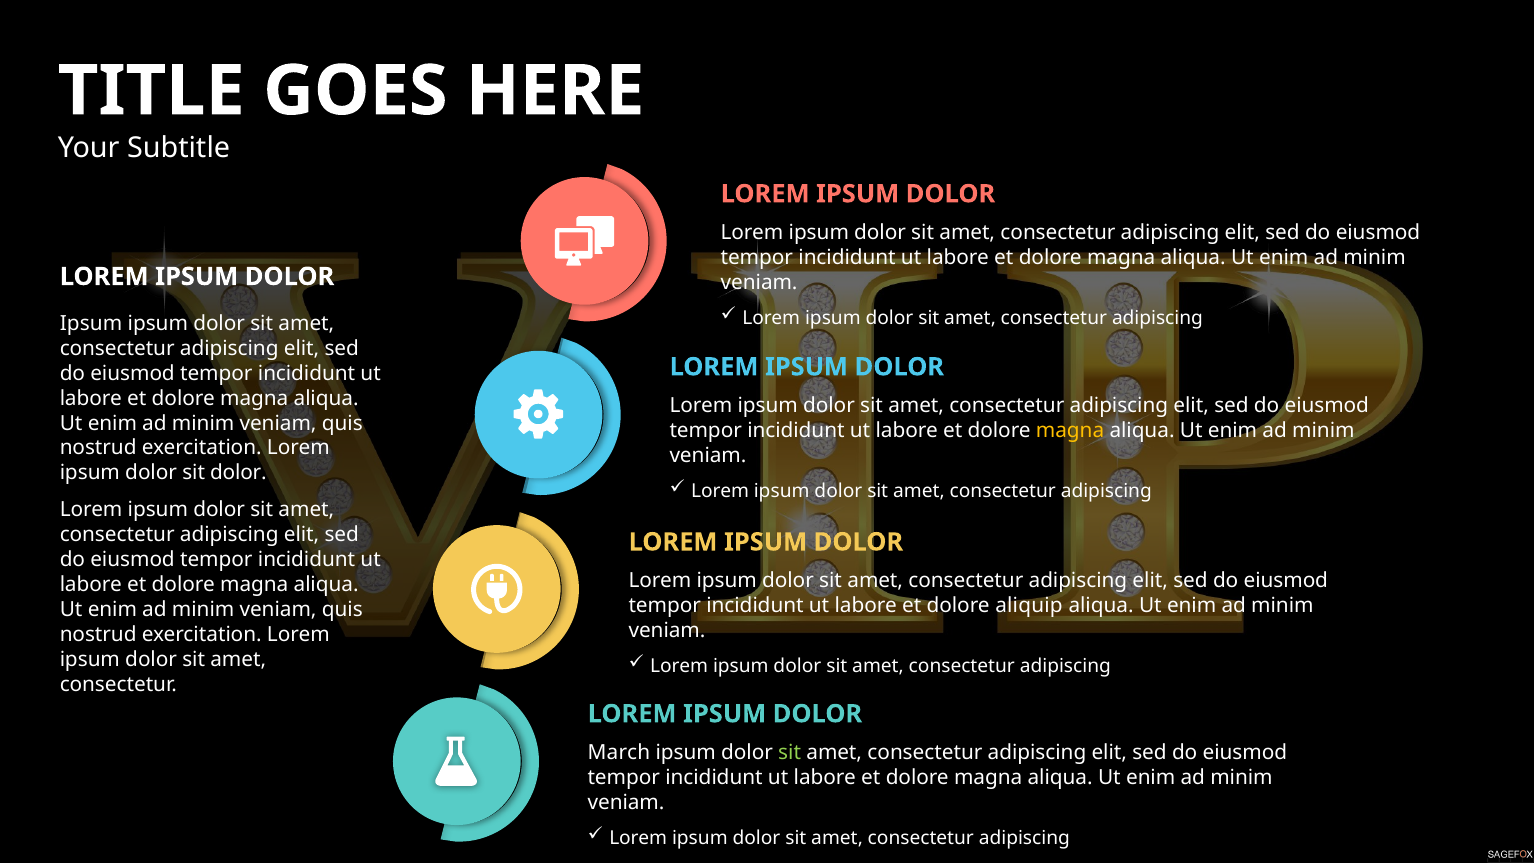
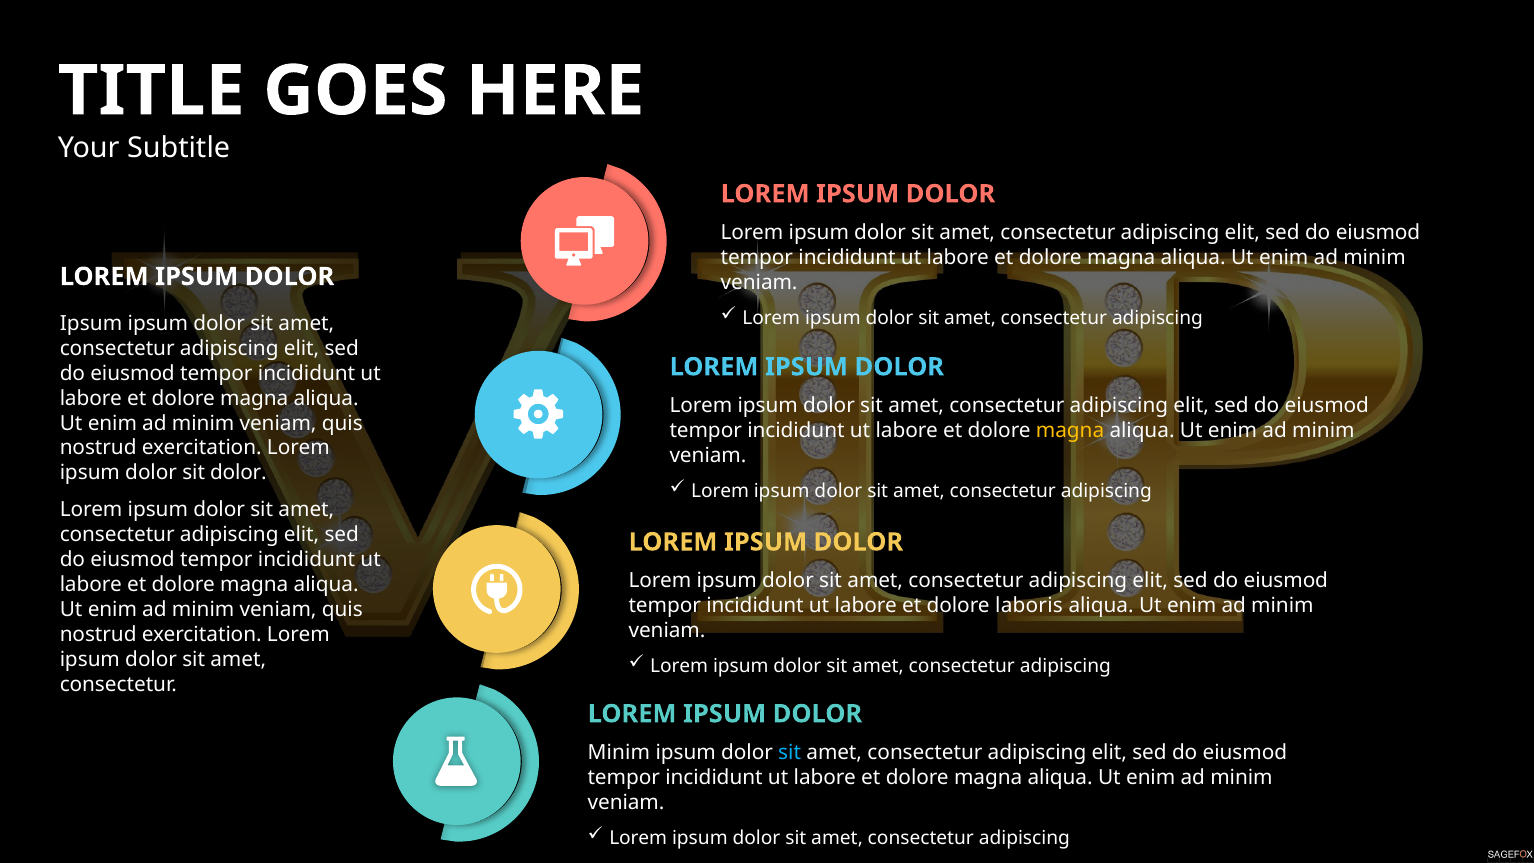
aliquip: aliquip -> laboris
March at (619, 752): March -> Minim
sit at (790, 752) colour: light green -> light blue
